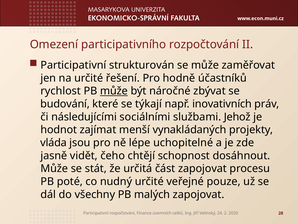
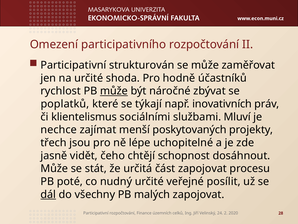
řešení: řešení -> shoda
budování: budování -> poplatků
následujícími: následujícími -> klientelismus
Jehož: Jehož -> Mluví
hodnot: hodnot -> nechce
vynakládaných: vynakládaných -> poskytovaných
vláda: vláda -> třech
pouze: pouze -> posílit
dál underline: none -> present
